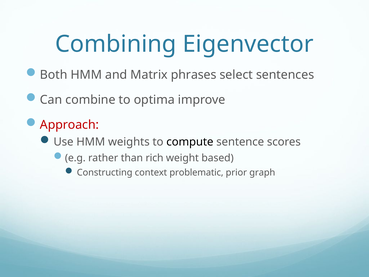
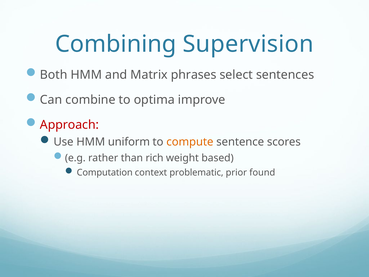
Eigenvector: Eigenvector -> Supervision
weights: weights -> uniform
compute colour: black -> orange
Constructing: Constructing -> Computation
graph: graph -> found
